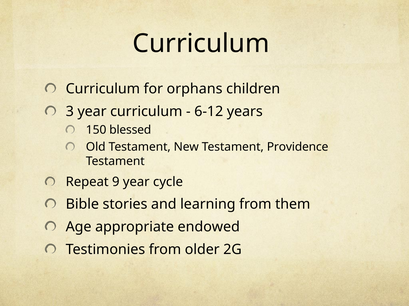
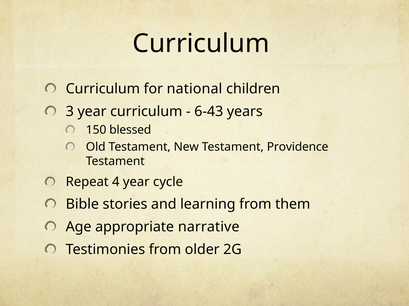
orphans: orphans -> national
6-12: 6-12 -> 6-43
9: 9 -> 4
endowed: endowed -> narrative
